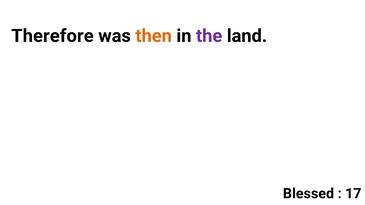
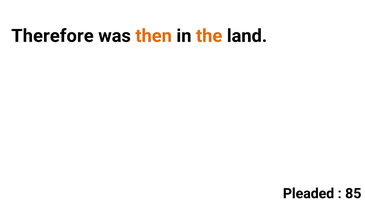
the colour: purple -> orange
Blessed: Blessed -> Pleaded
17: 17 -> 85
